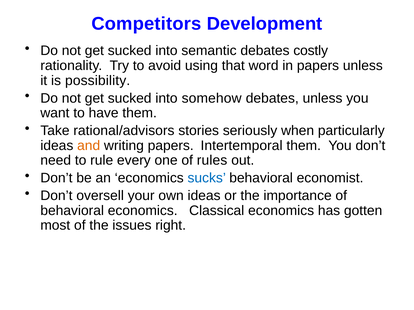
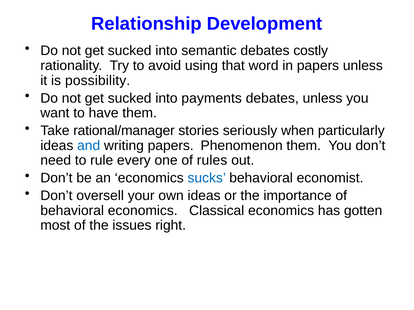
Competitors: Competitors -> Relationship
somehow: somehow -> payments
rational/advisors: rational/advisors -> rational/manager
and colour: orange -> blue
Intertemporal: Intertemporal -> Phenomenon
